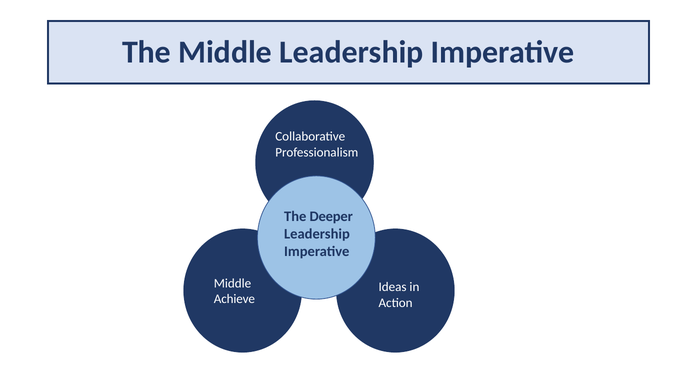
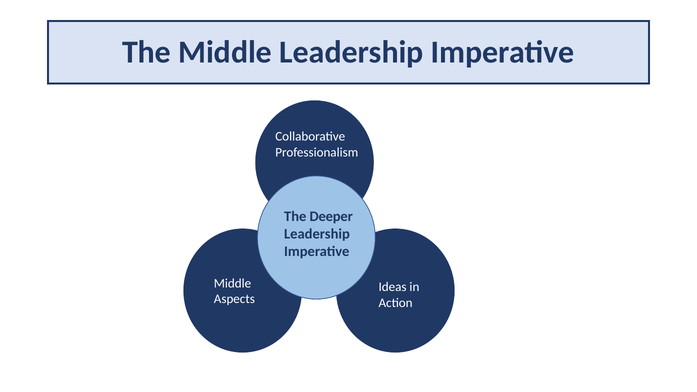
Achieve: Achieve -> Aspects
